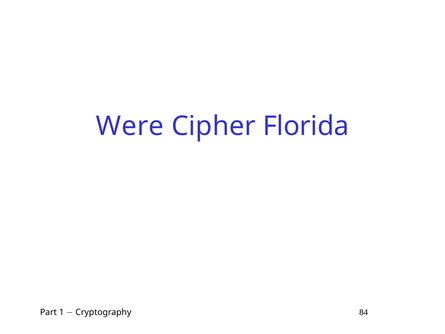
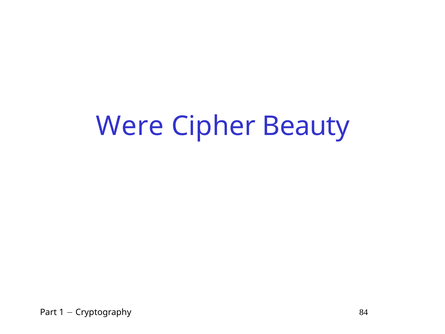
Florida: Florida -> Beauty
